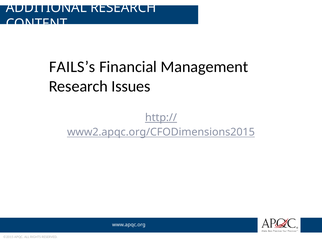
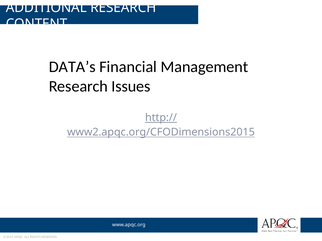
FAILS’s: FAILS’s -> DATA’s
